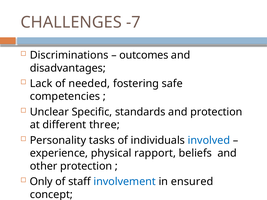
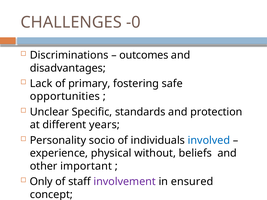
-7: -7 -> -0
needed: needed -> primary
competencies: competencies -> opportunities
three: three -> years
tasks: tasks -> socio
rapport: rapport -> without
other protection: protection -> important
involvement colour: blue -> purple
